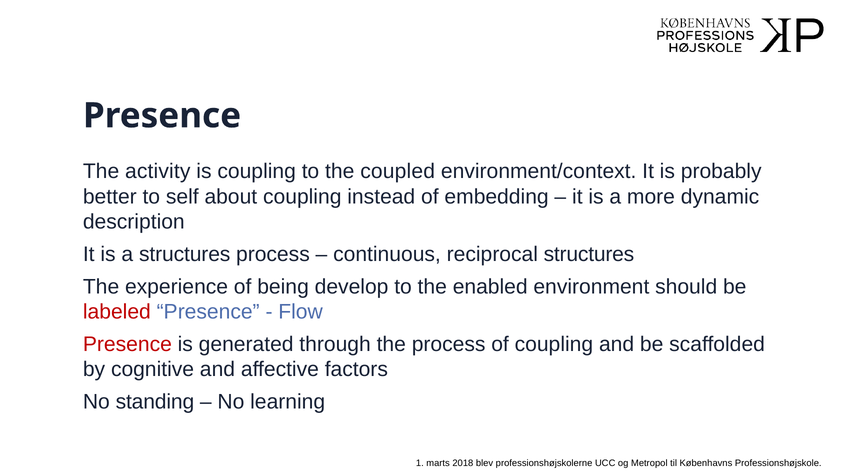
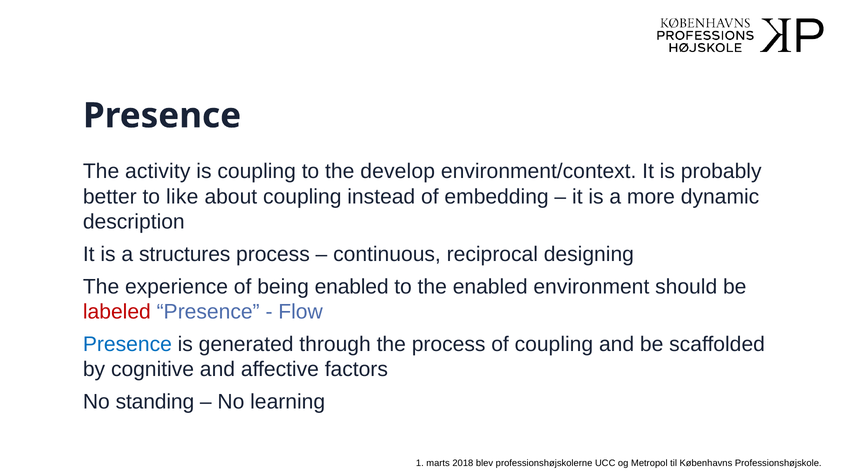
coupled: coupled -> develop
self: self -> like
reciprocal structures: structures -> designing
being develop: develop -> enabled
Presence at (127, 344) colour: red -> blue
